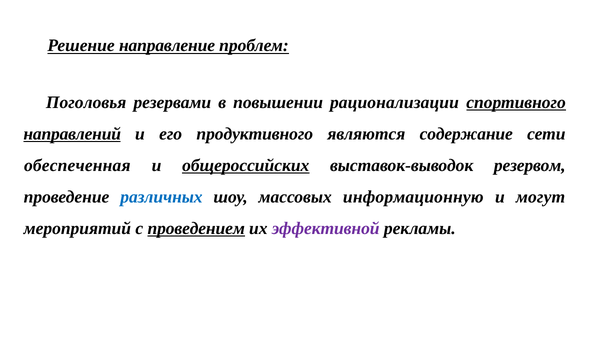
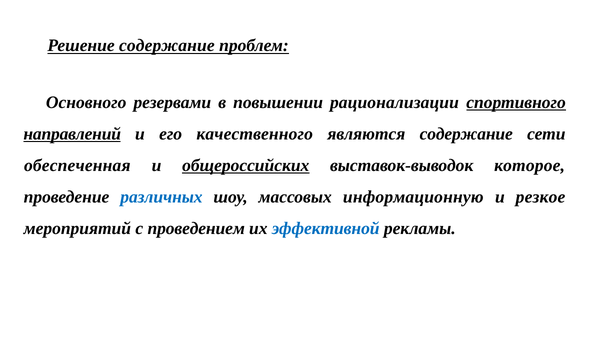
Решение направление: направление -> содержание
Поголовья: Поголовья -> Основного
продуктивного: продуктивного -> качественного
резервом: резервом -> которое
могут: могут -> резкое
проведением underline: present -> none
эффективной colour: purple -> blue
